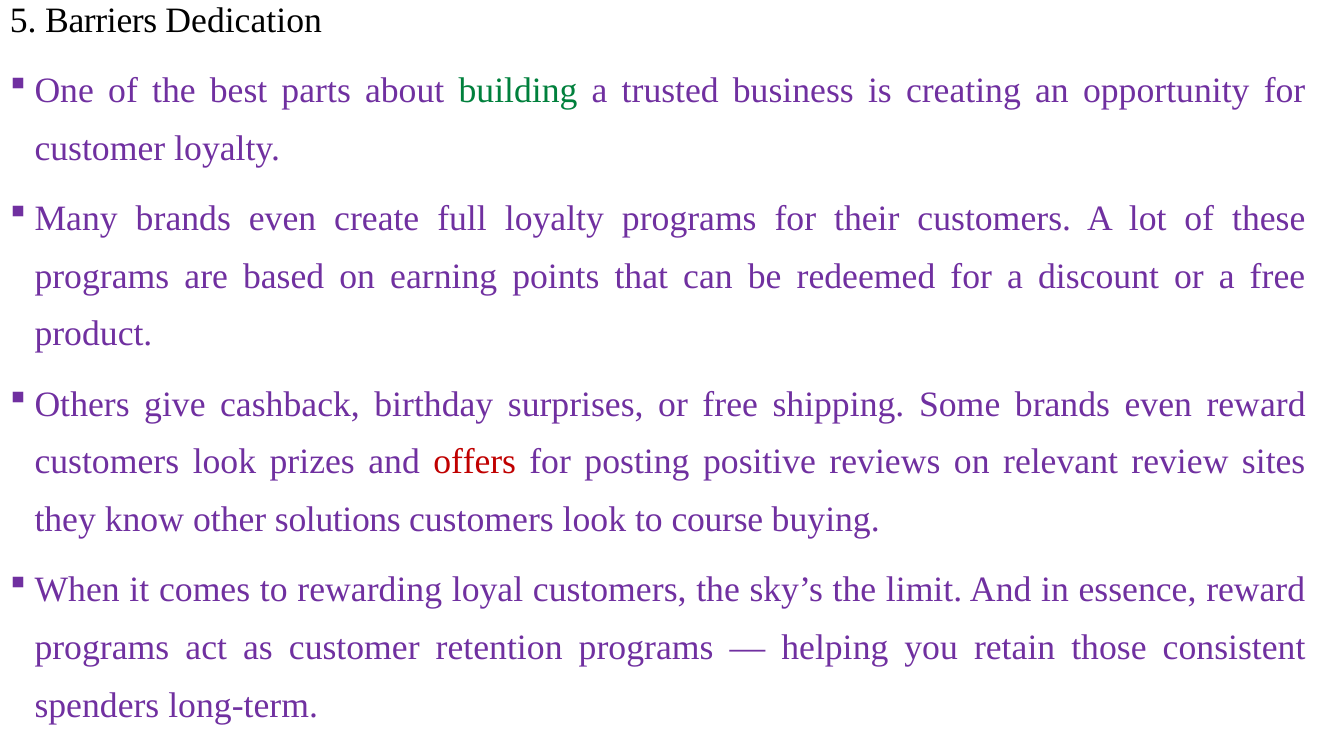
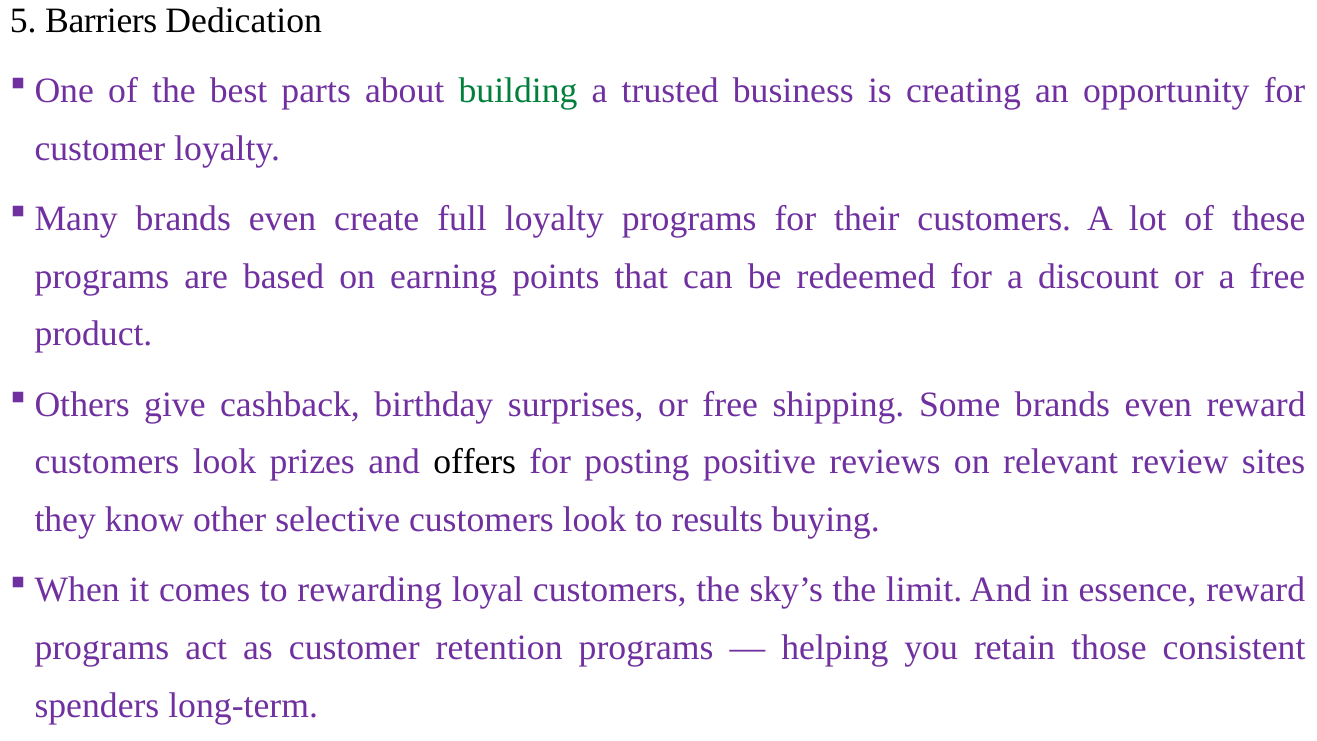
offers colour: red -> black
solutions: solutions -> selective
course: course -> results
